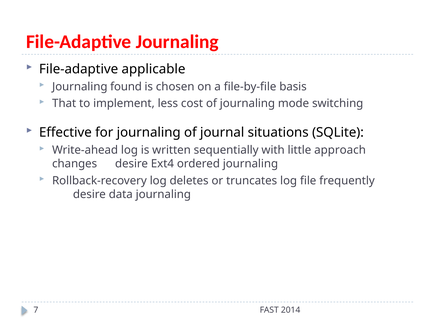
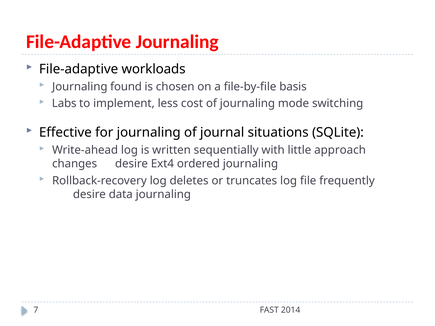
applicable: applicable -> workloads
That: That -> Labs
